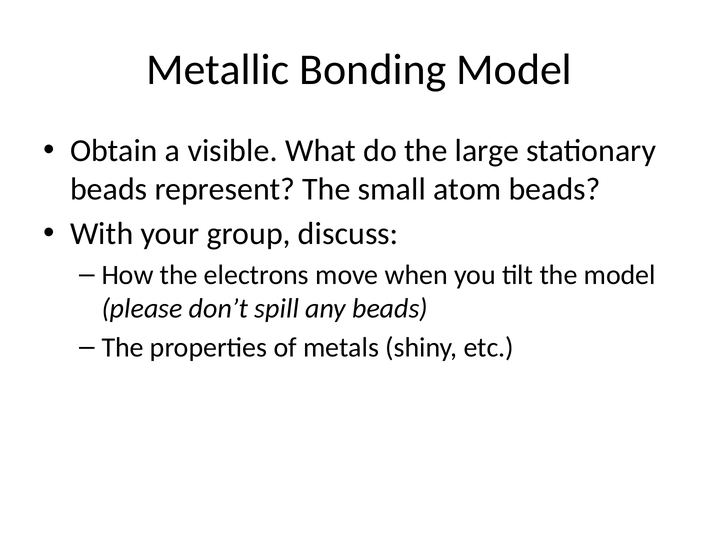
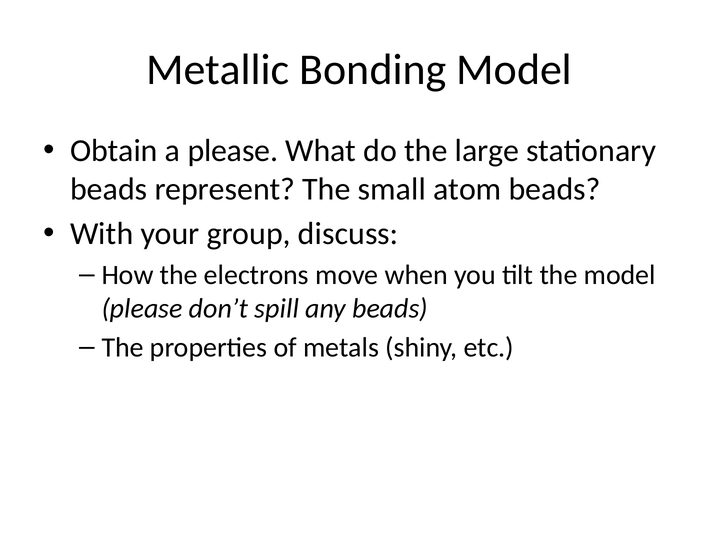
a visible: visible -> please
